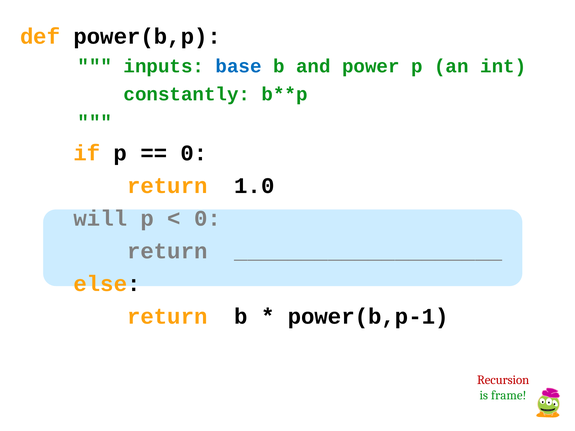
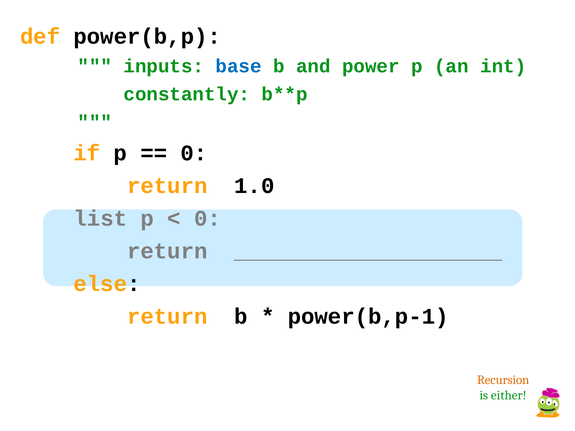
will: will -> list
Recursion colour: red -> orange
frame: frame -> either
